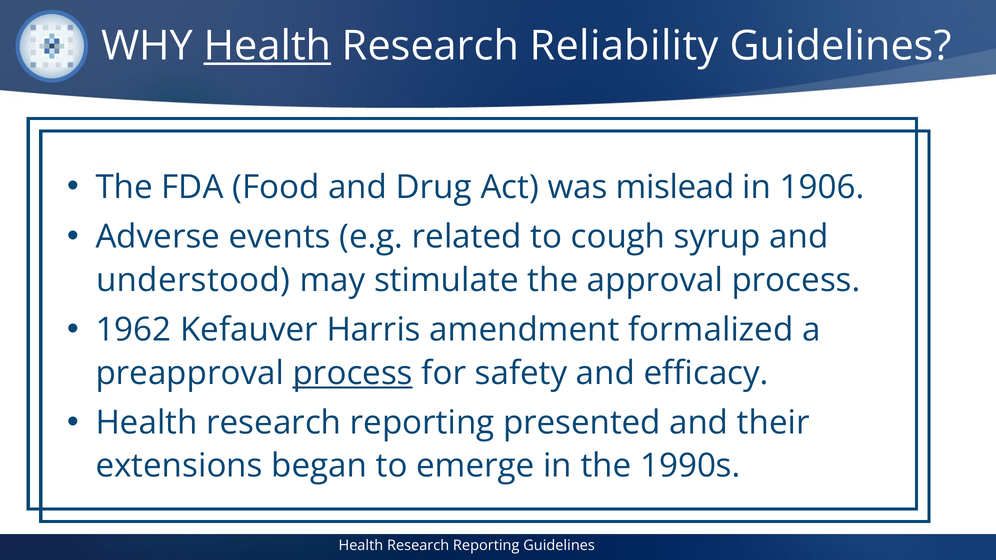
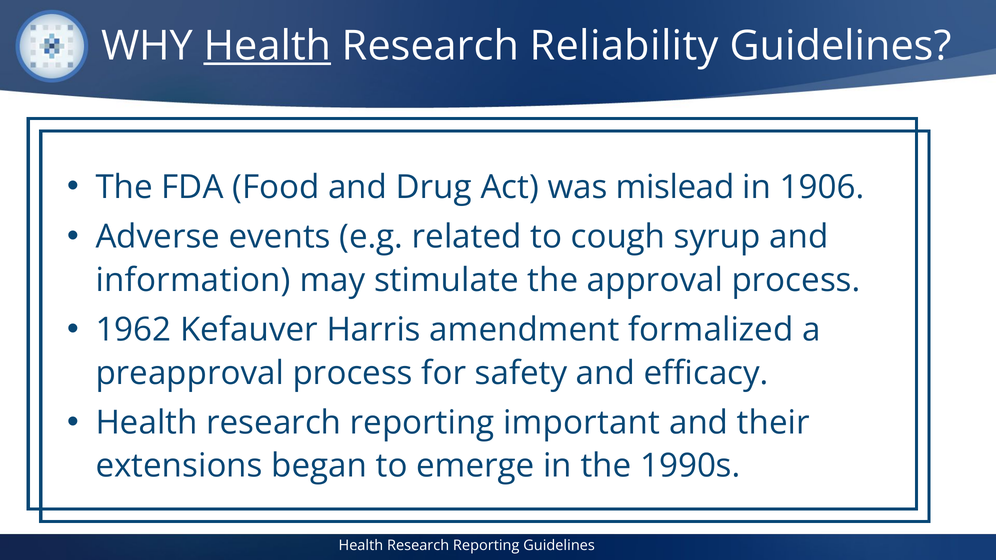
understood: understood -> information
process at (353, 373) underline: present -> none
presented: presented -> important
